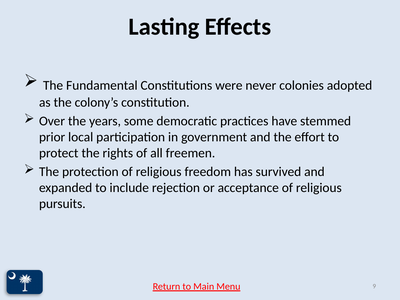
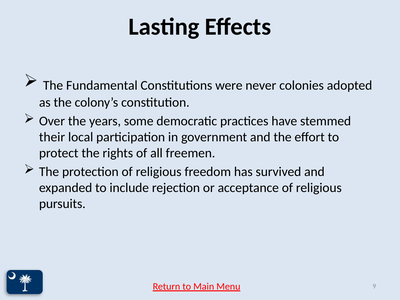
prior: prior -> their
